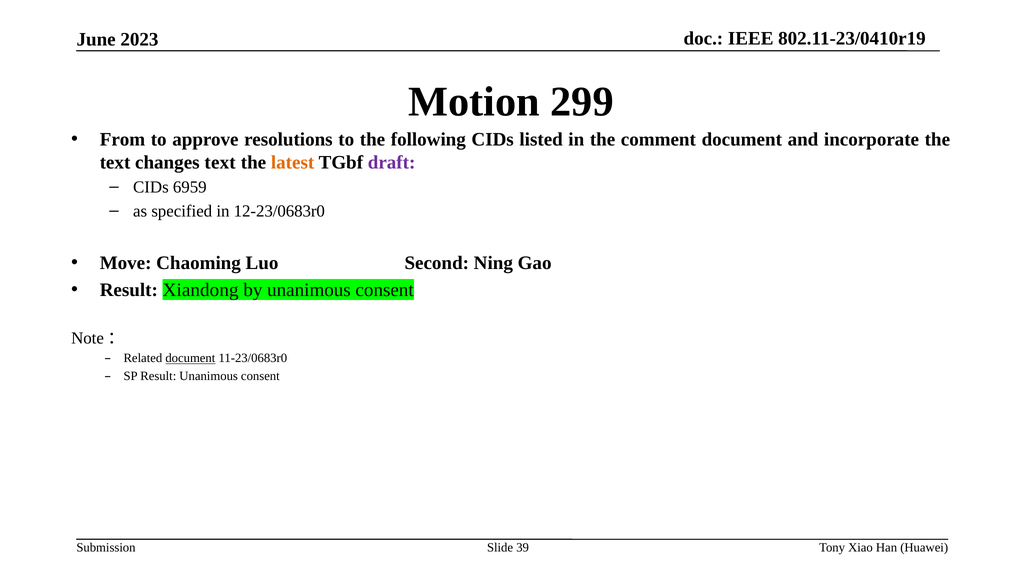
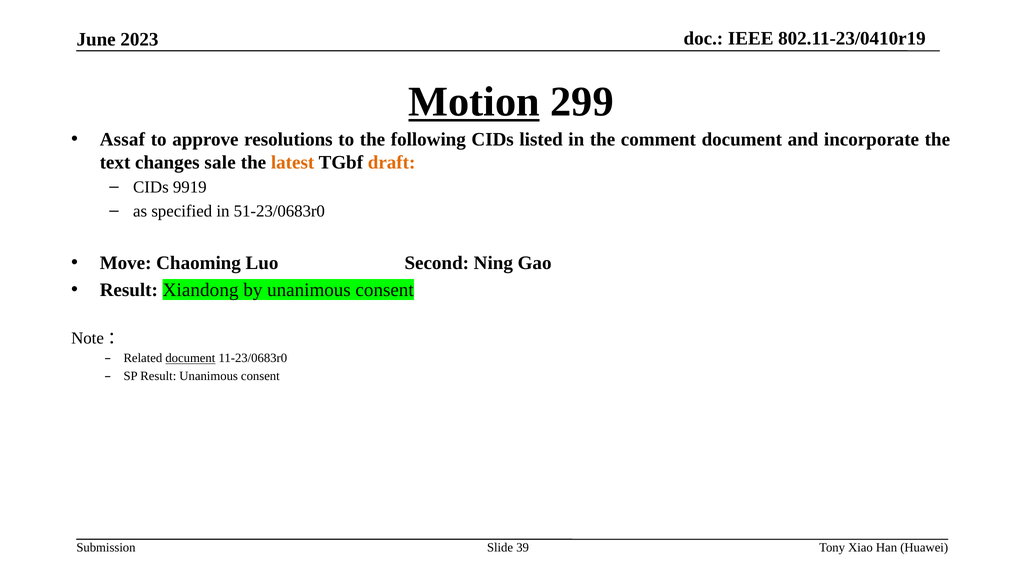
Motion underline: none -> present
From: From -> Assaf
changes text: text -> sale
draft colour: purple -> orange
6959: 6959 -> 9919
12-23/0683r0: 12-23/0683r0 -> 51-23/0683r0
